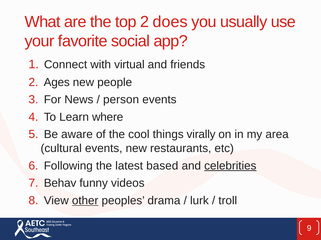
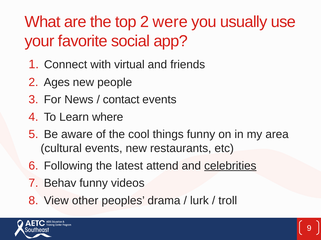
does: does -> were
person: person -> contact
things virally: virally -> funny
based: based -> attend
other underline: present -> none
